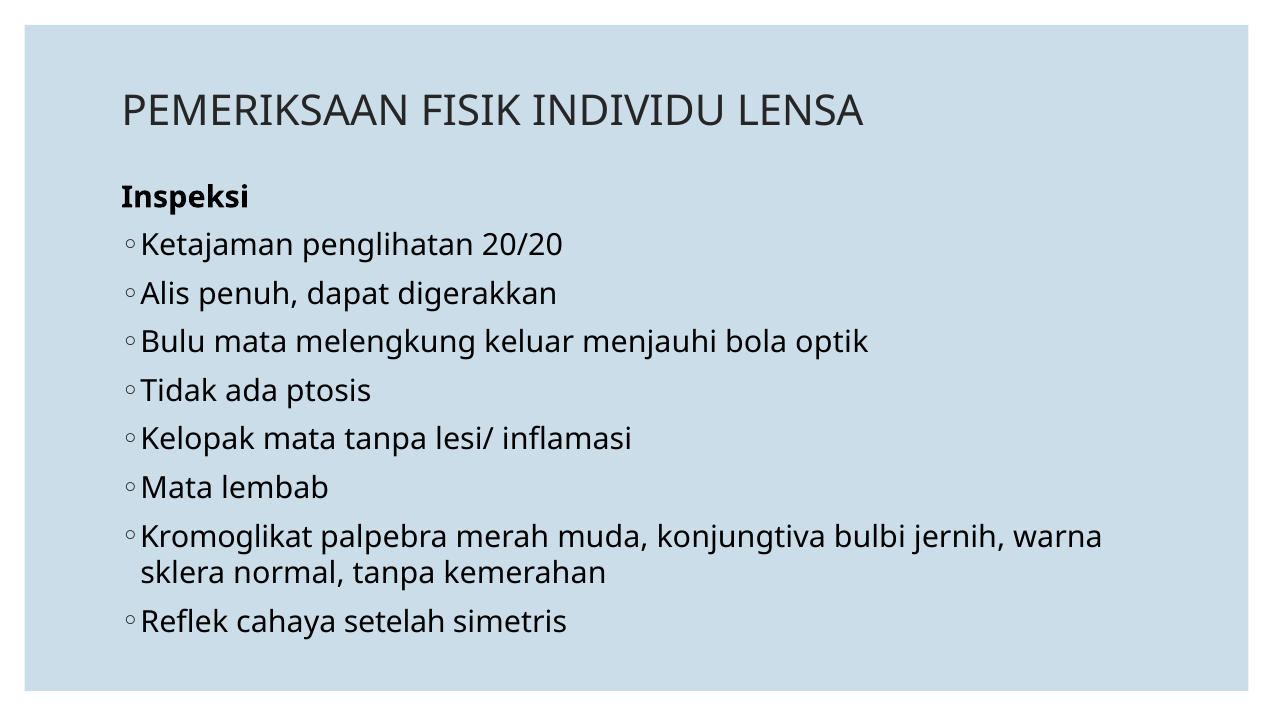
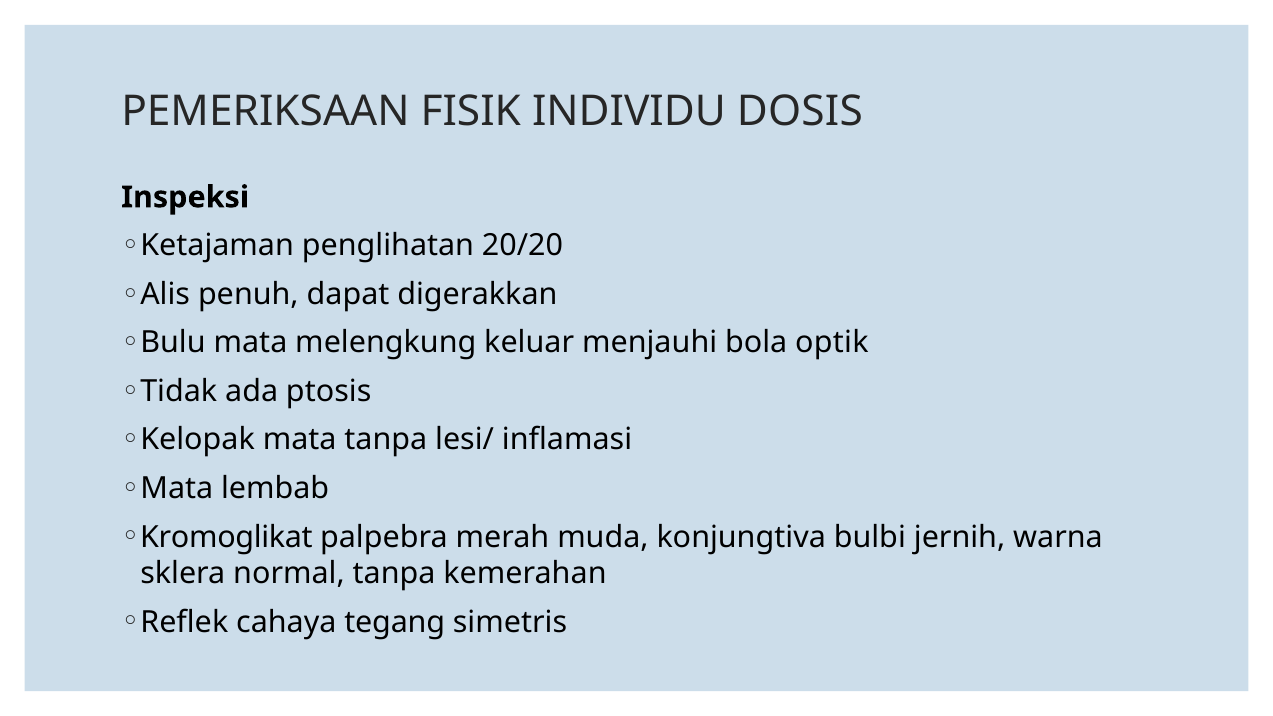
LENSA: LENSA -> DOSIS
setelah: setelah -> tegang
